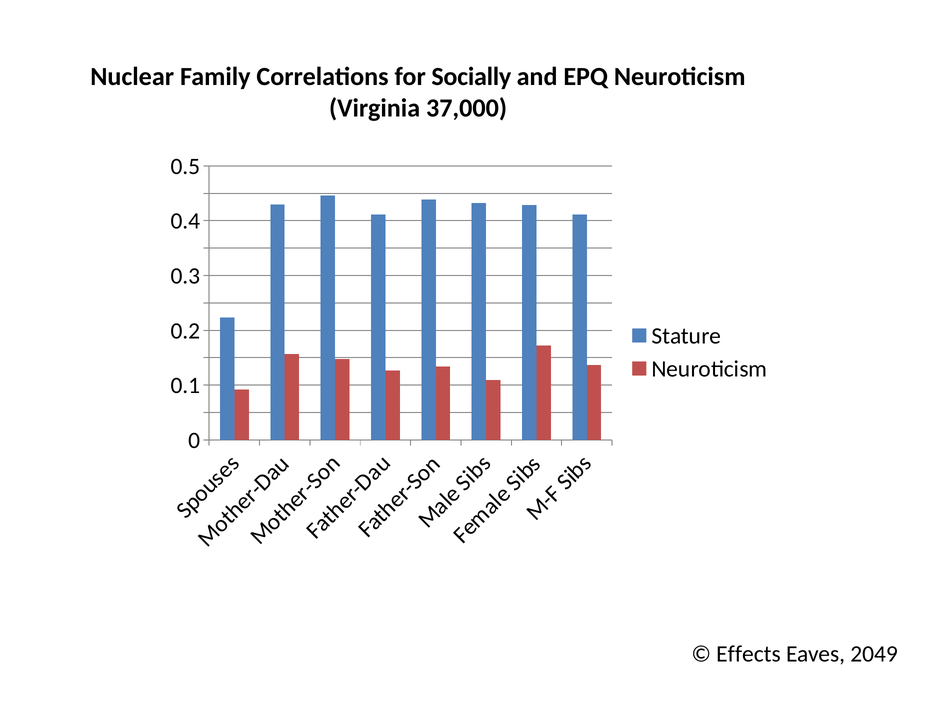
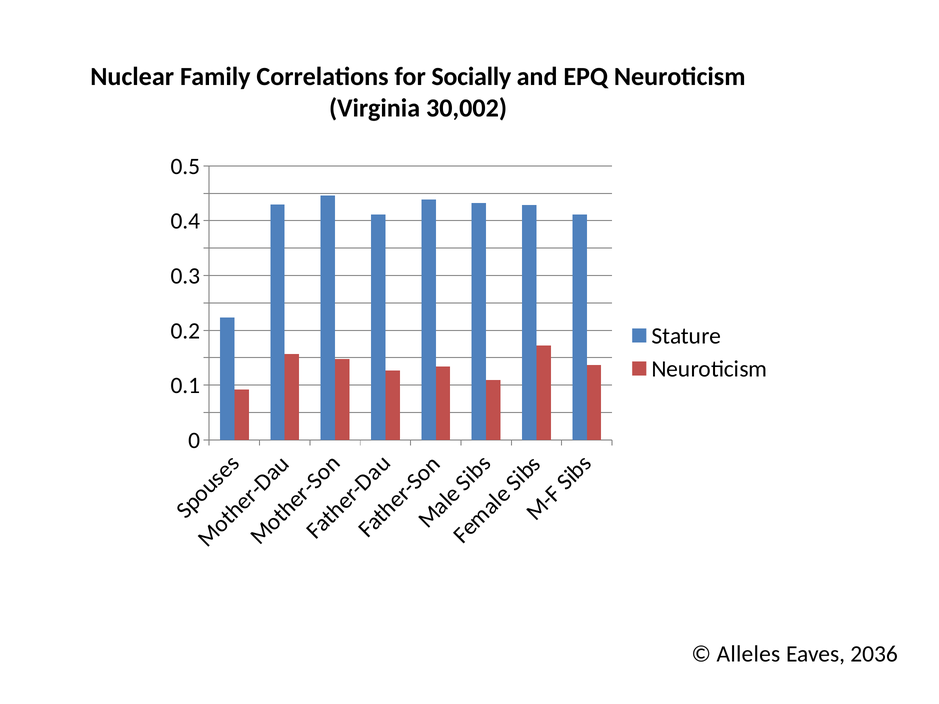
37,000: 37,000 -> 30,002
Effects: Effects -> Alleles
2049: 2049 -> 2036
